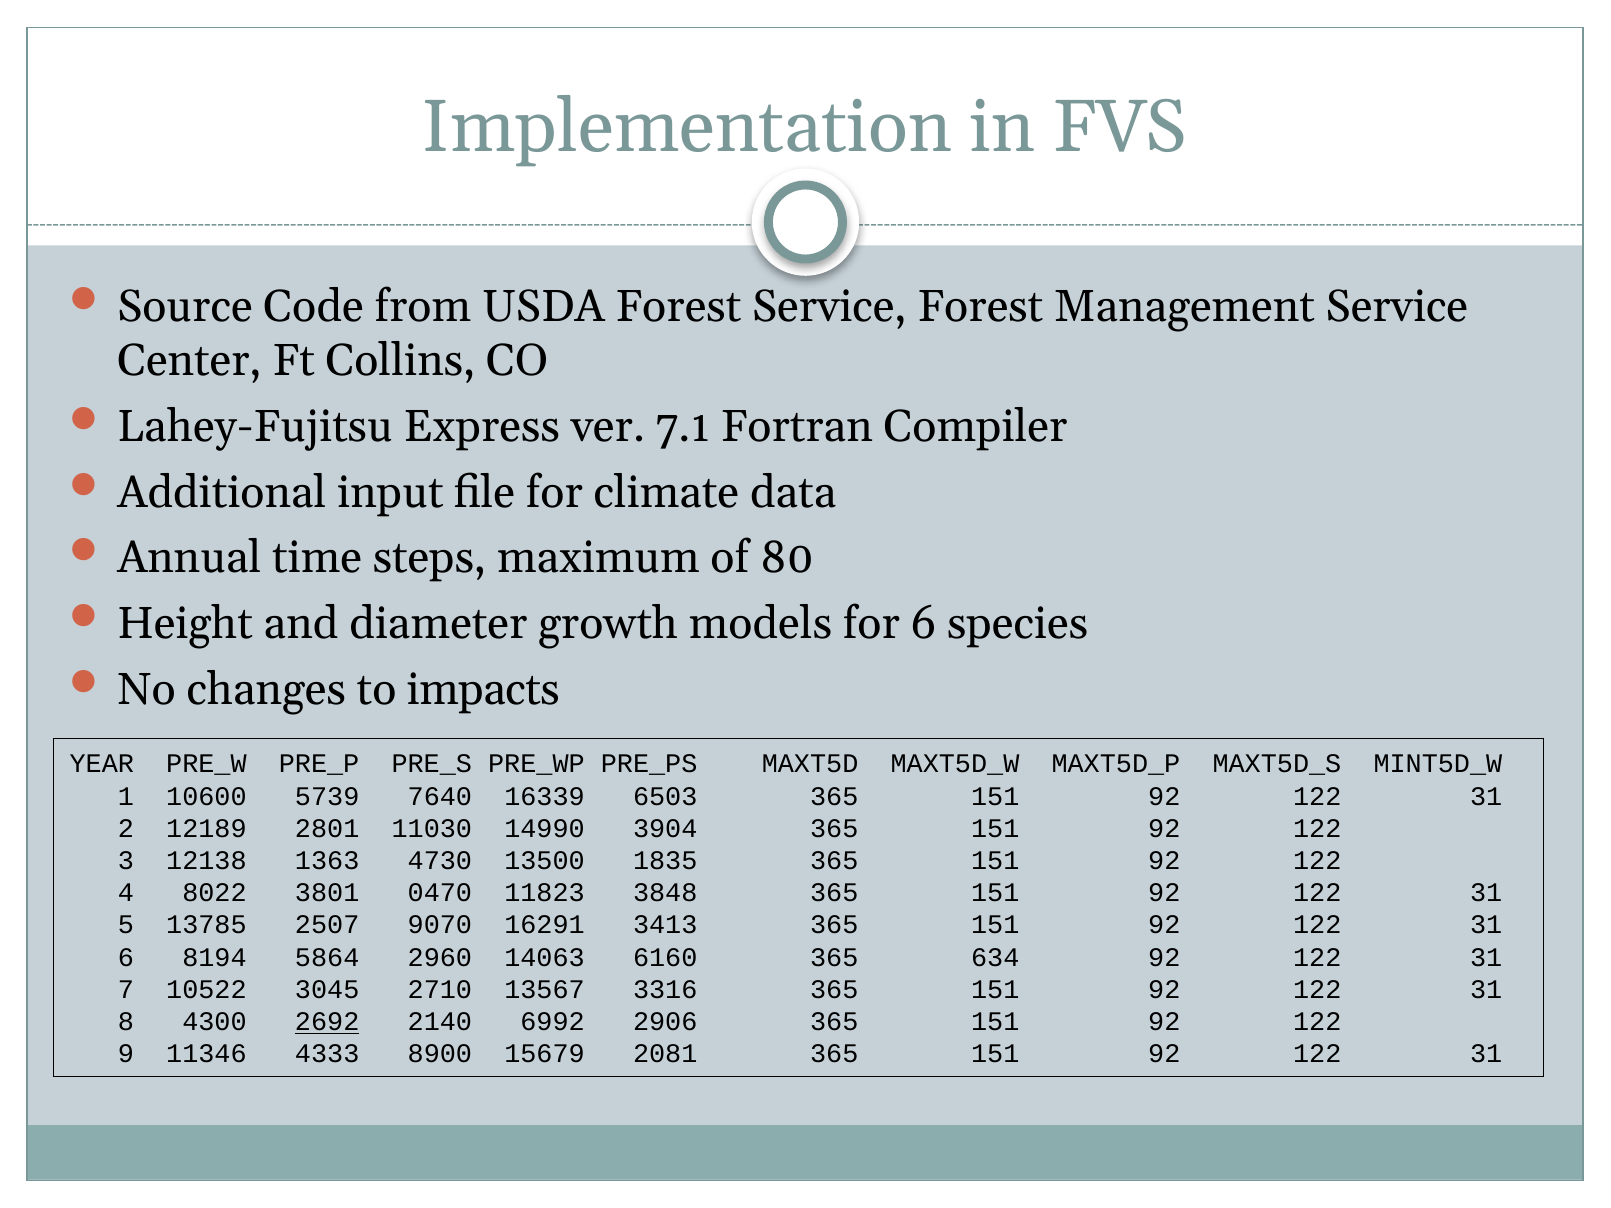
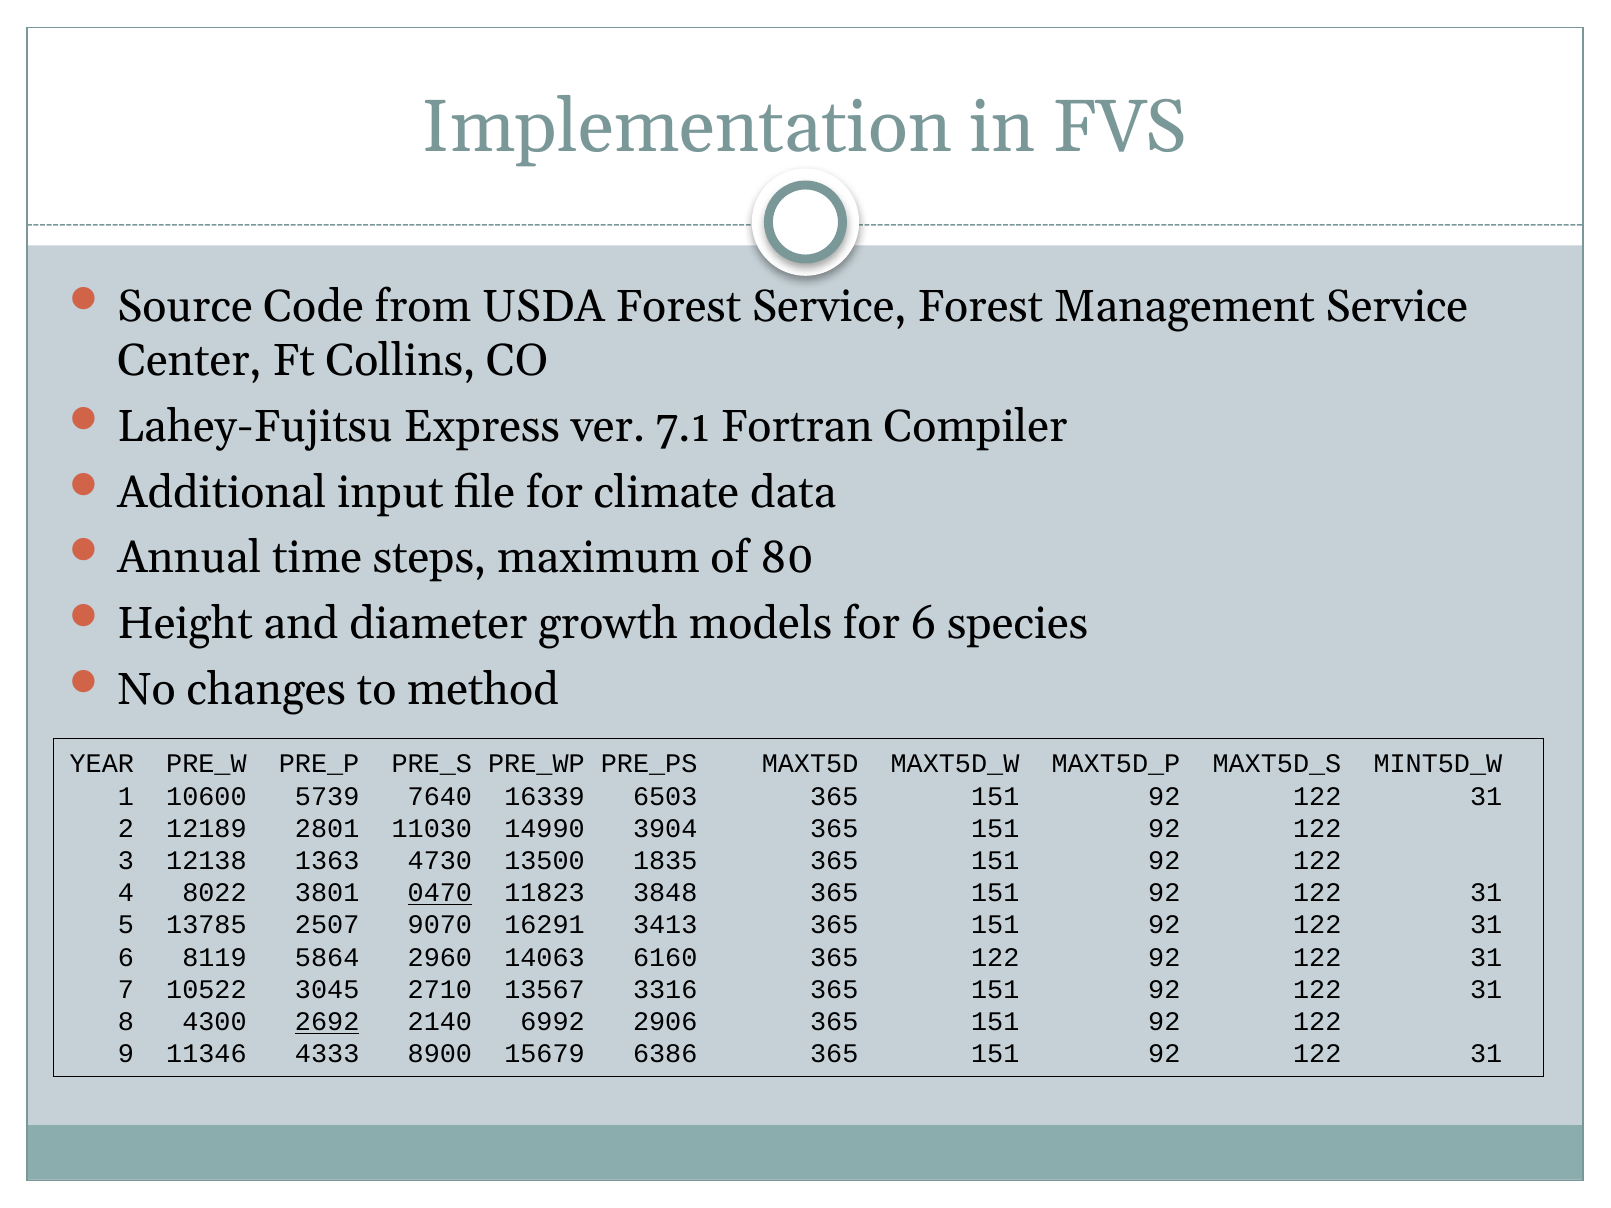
impacts: impacts -> method
0470 underline: none -> present
8194: 8194 -> 8119
365 634: 634 -> 122
2081: 2081 -> 6386
